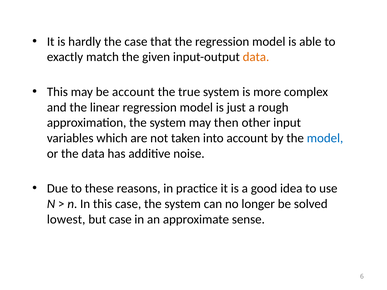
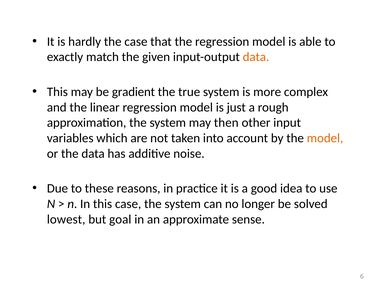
be account: account -> gradient
model at (325, 138) colour: blue -> orange
but case: case -> goal
